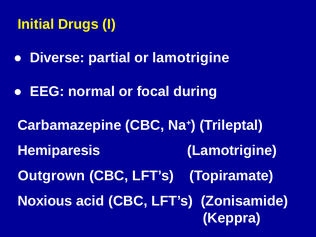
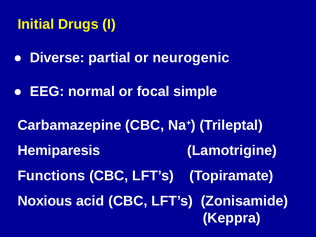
or lamotrigine: lamotrigine -> neurogenic
during: during -> simple
Outgrown: Outgrown -> Functions
